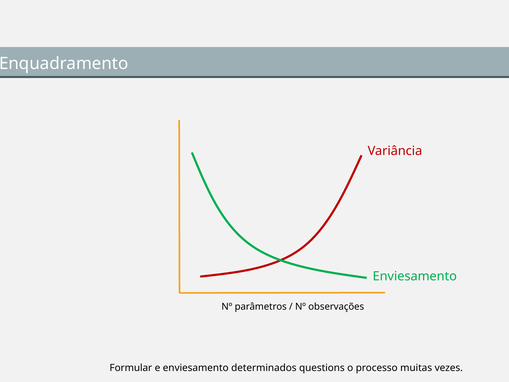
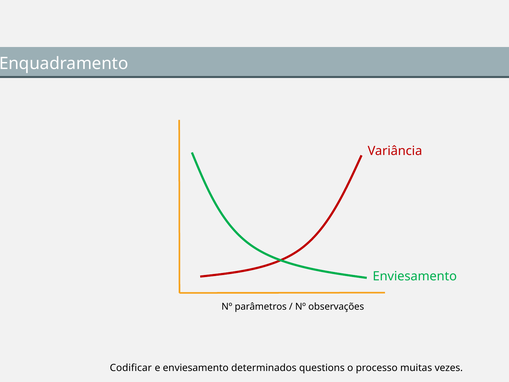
Formular: Formular -> Codificar
